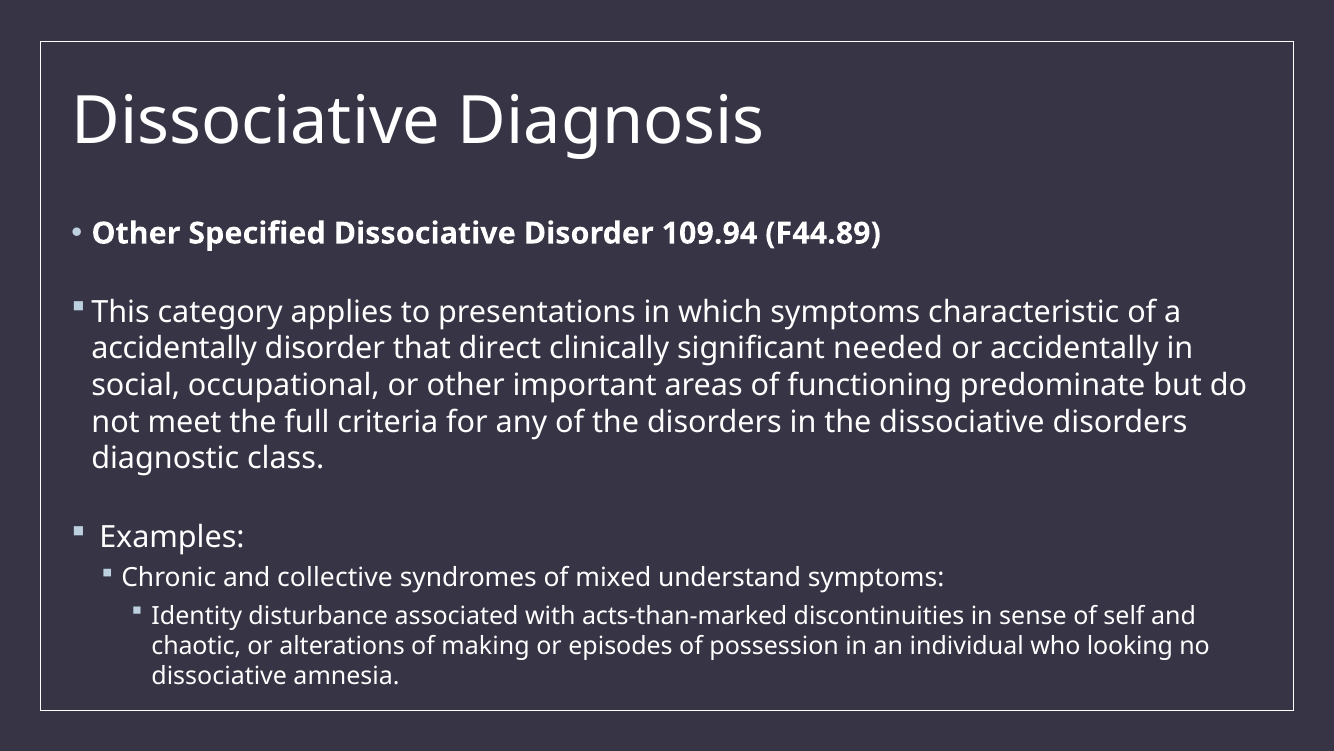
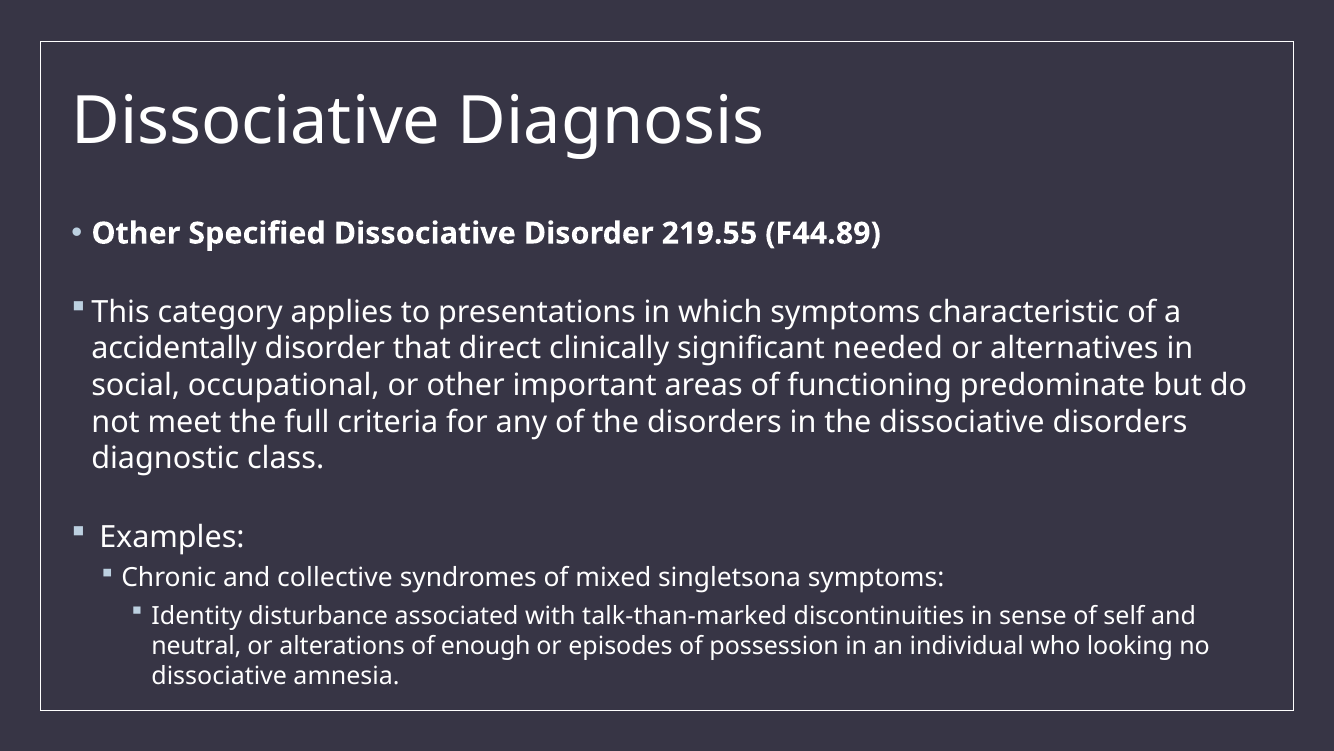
109.94: 109.94 -> 219.55
or accidentally: accidentally -> alternatives
understand: understand -> singletsona
acts-than-marked: acts-than-marked -> talk-than-marked
chaotic: chaotic -> neutral
making: making -> enough
